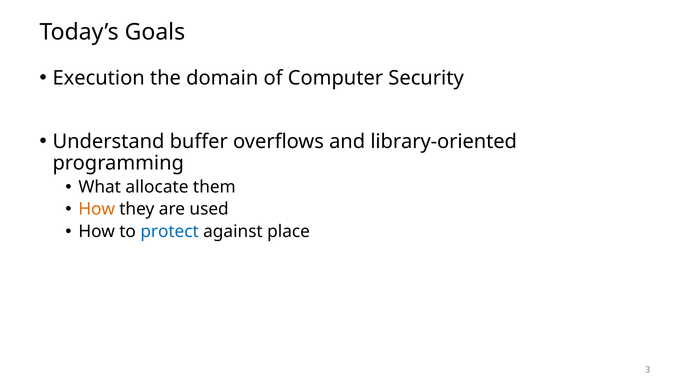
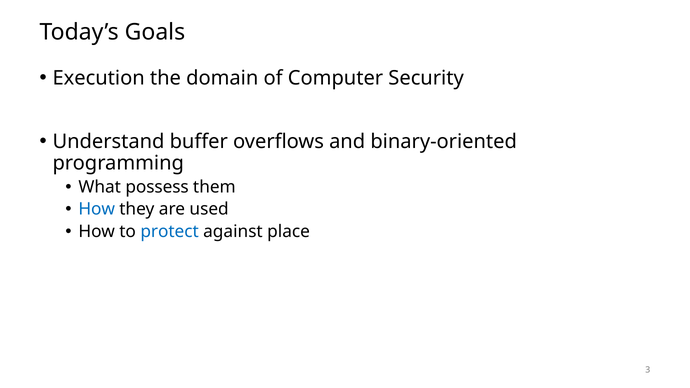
library-oriented: library-oriented -> binary-oriented
allocate: allocate -> possess
How at (97, 209) colour: orange -> blue
